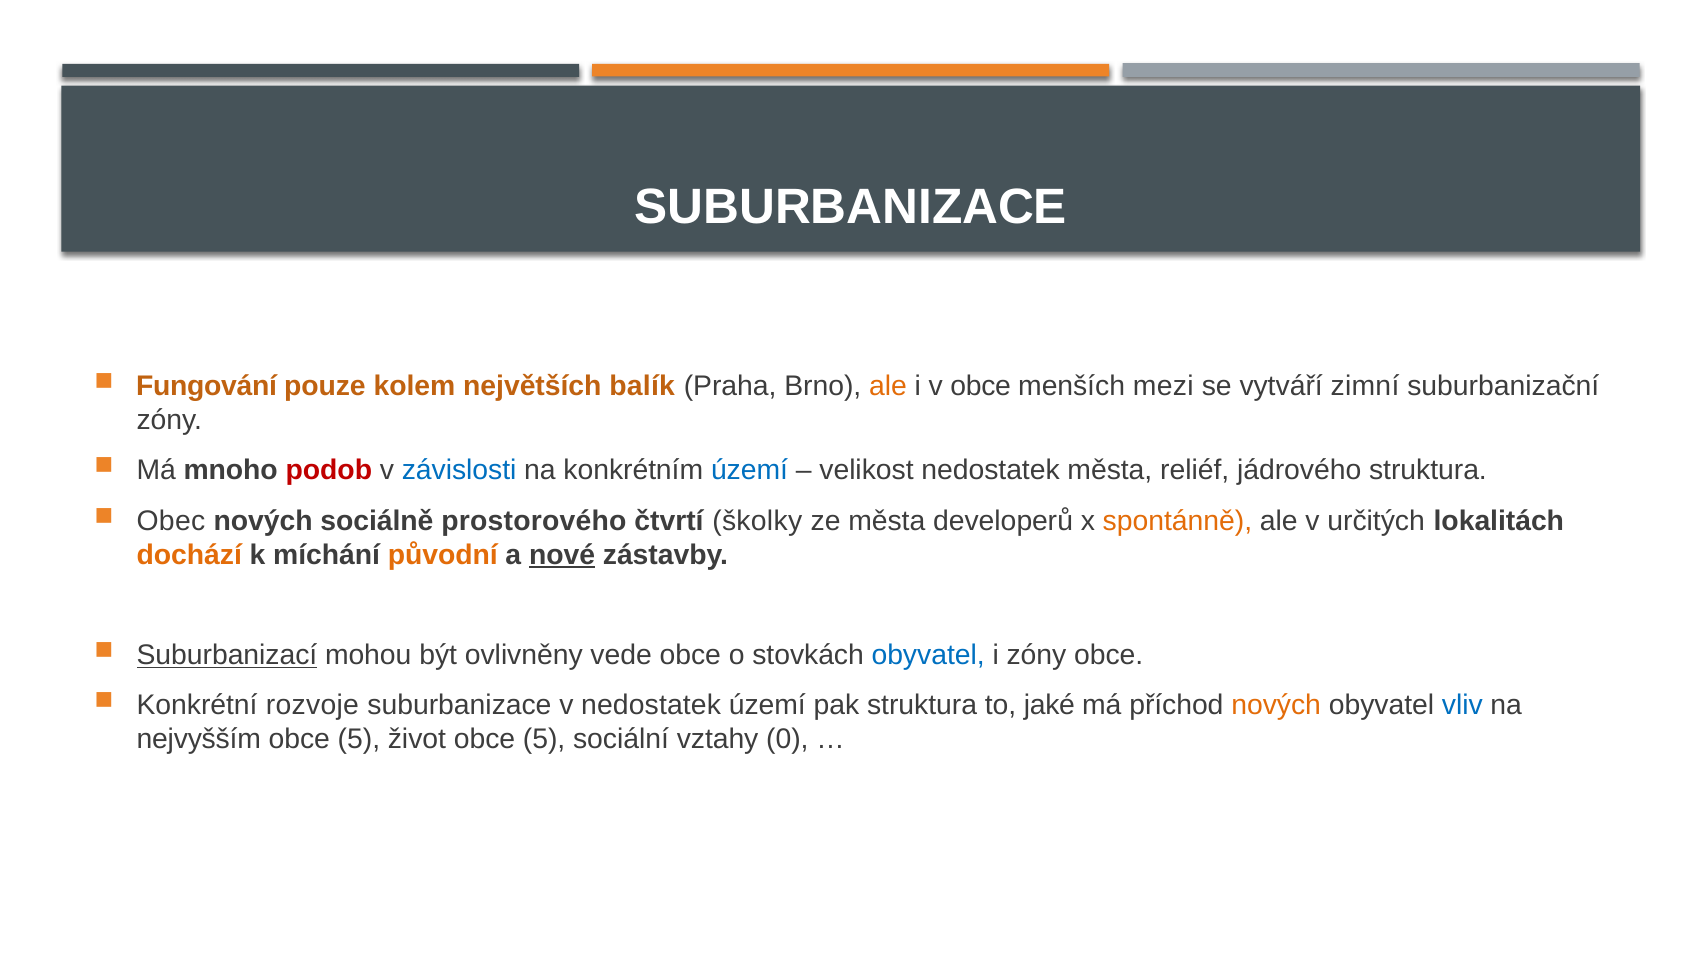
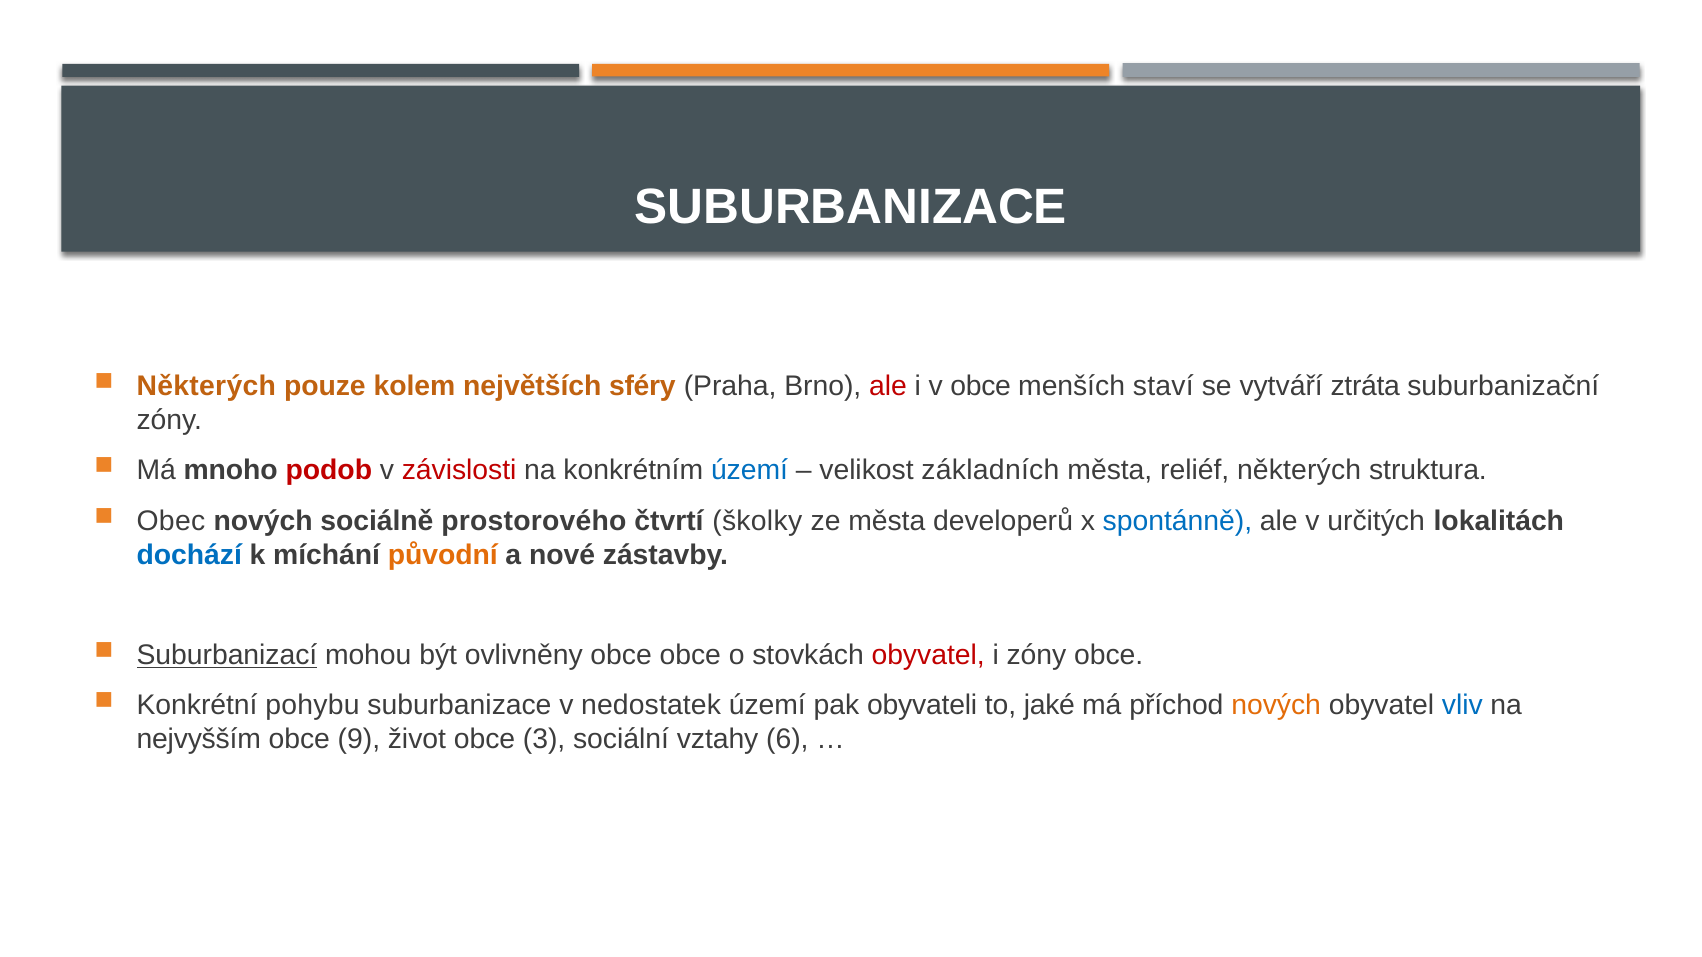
Fungování at (207, 386): Fungování -> Některých
balík: balík -> sféry
ale at (888, 386) colour: orange -> red
mezi: mezi -> staví
zimní: zimní -> ztráta
závislosti colour: blue -> red
velikost nedostatek: nedostatek -> základních
reliéf jádrového: jádrového -> některých
spontánně colour: orange -> blue
dochází colour: orange -> blue
nové underline: present -> none
ovlivněny vede: vede -> obce
obyvatel at (928, 656) colour: blue -> red
rozvoje: rozvoje -> pohybu
pak struktura: struktura -> obyvateli
5 at (359, 740): 5 -> 9
život obce 5: 5 -> 3
0: 0 -> 6
